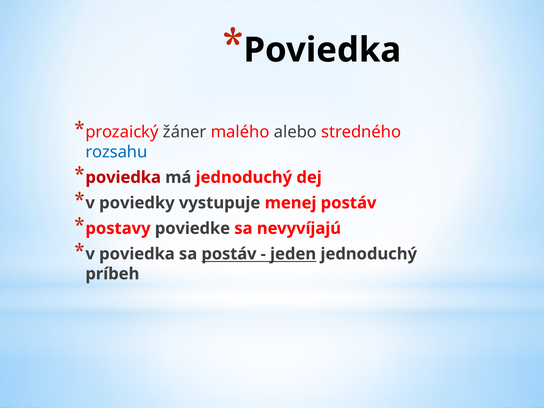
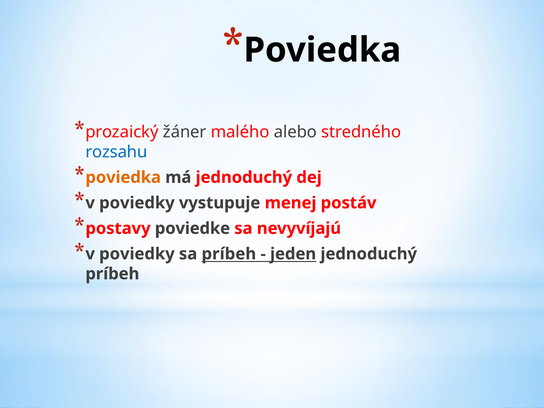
poviedka at (123, 177) colour: red -> orange
poviedka at (137, 254): poviedka -> poviedky
sa postáv: postáv -> príbeh
